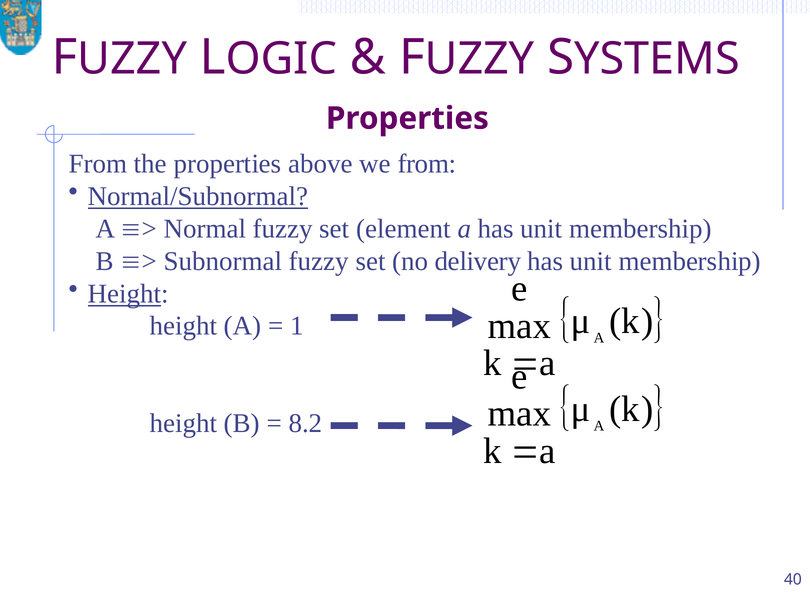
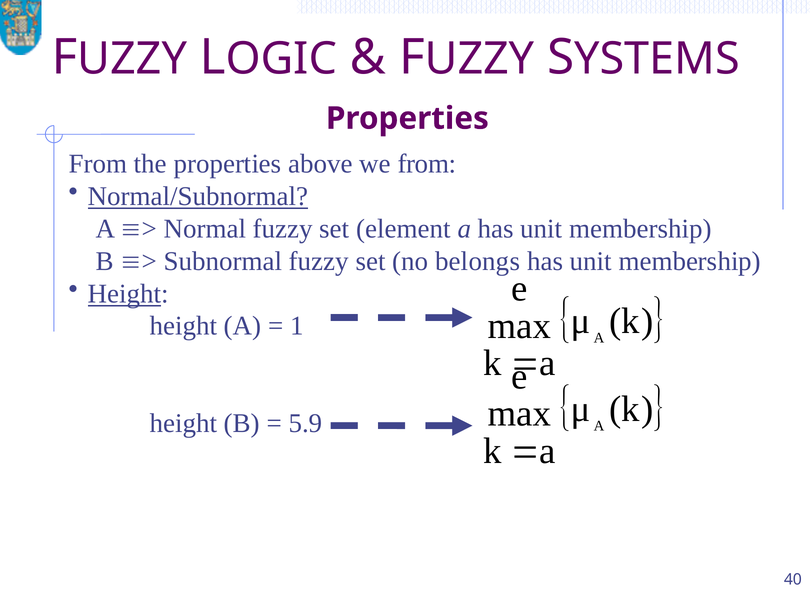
delivery: delivery -> belongs
8.2: 8.2 -> 5.9
